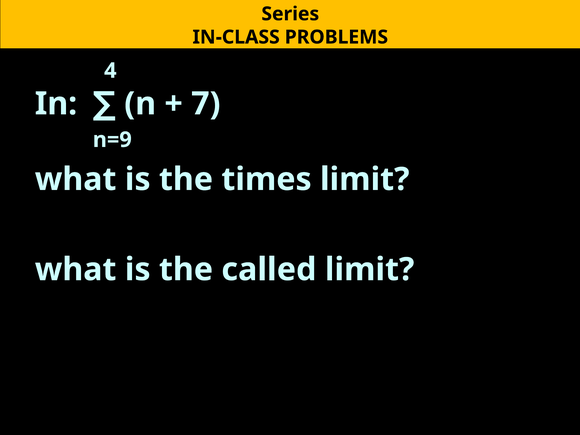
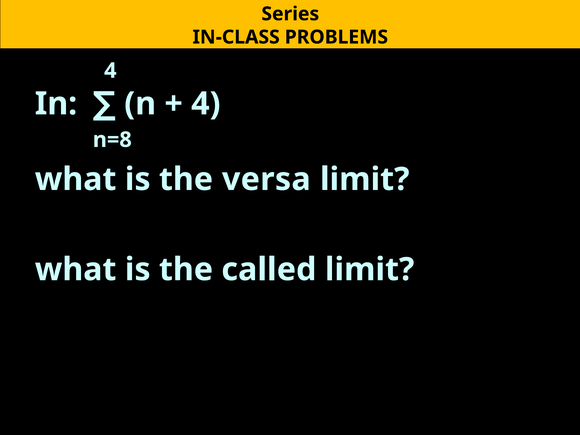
7 at (206, 104): 7 -> 4
n=9: n=9 -> n=8
times: times -> versa
